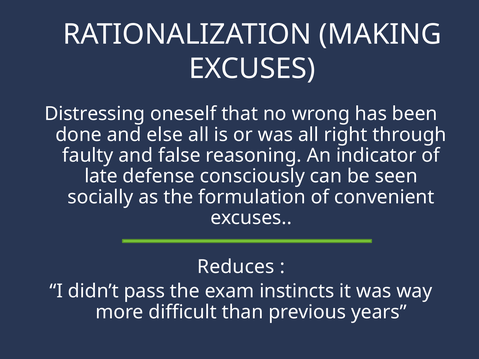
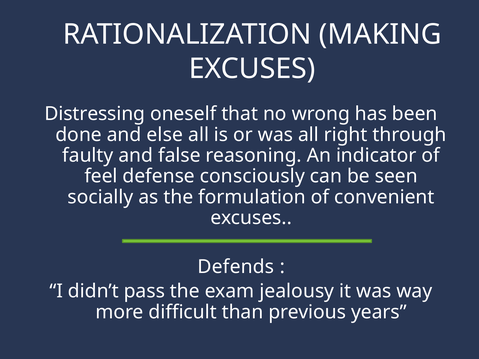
late: late -> feel
Reduces: Reduces -> Defends
instincts: instincts -> jealousy
